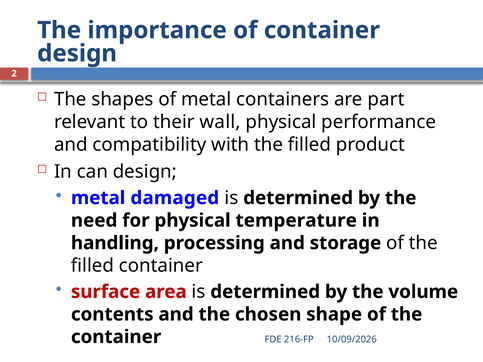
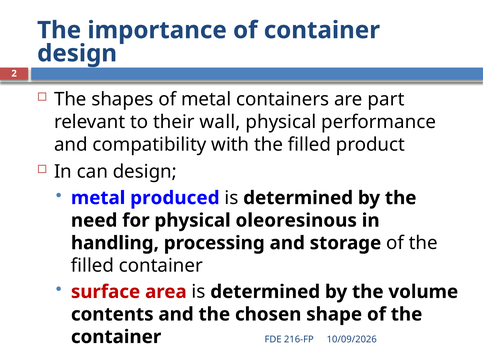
damaged: damaged -> produced
temperature: temperature -> oleoresinous
